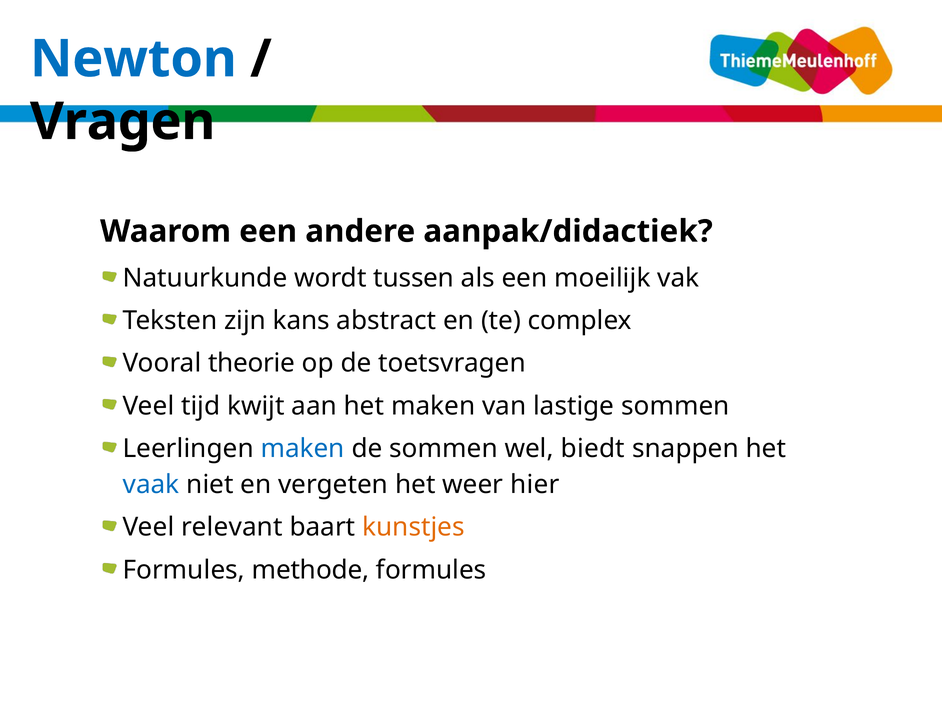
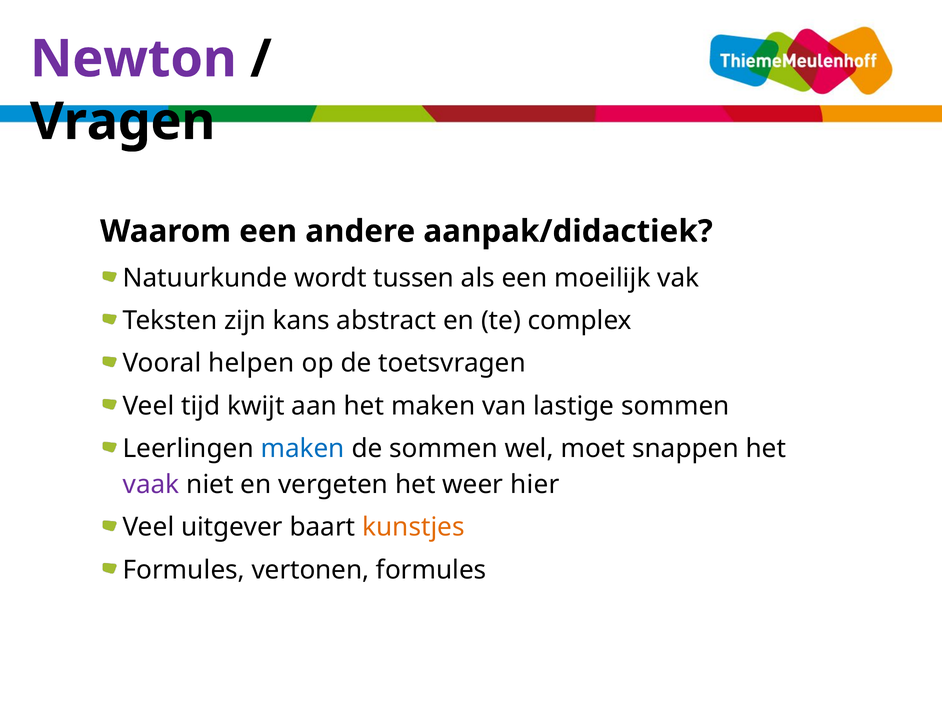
Newton colour: blue -> purple
theorie: theorie -> helpen
biedt: biedt -> moet
vaak colour: blue -> purple
relevant: relevant -> uitgever
methode: methode -> vertonen
